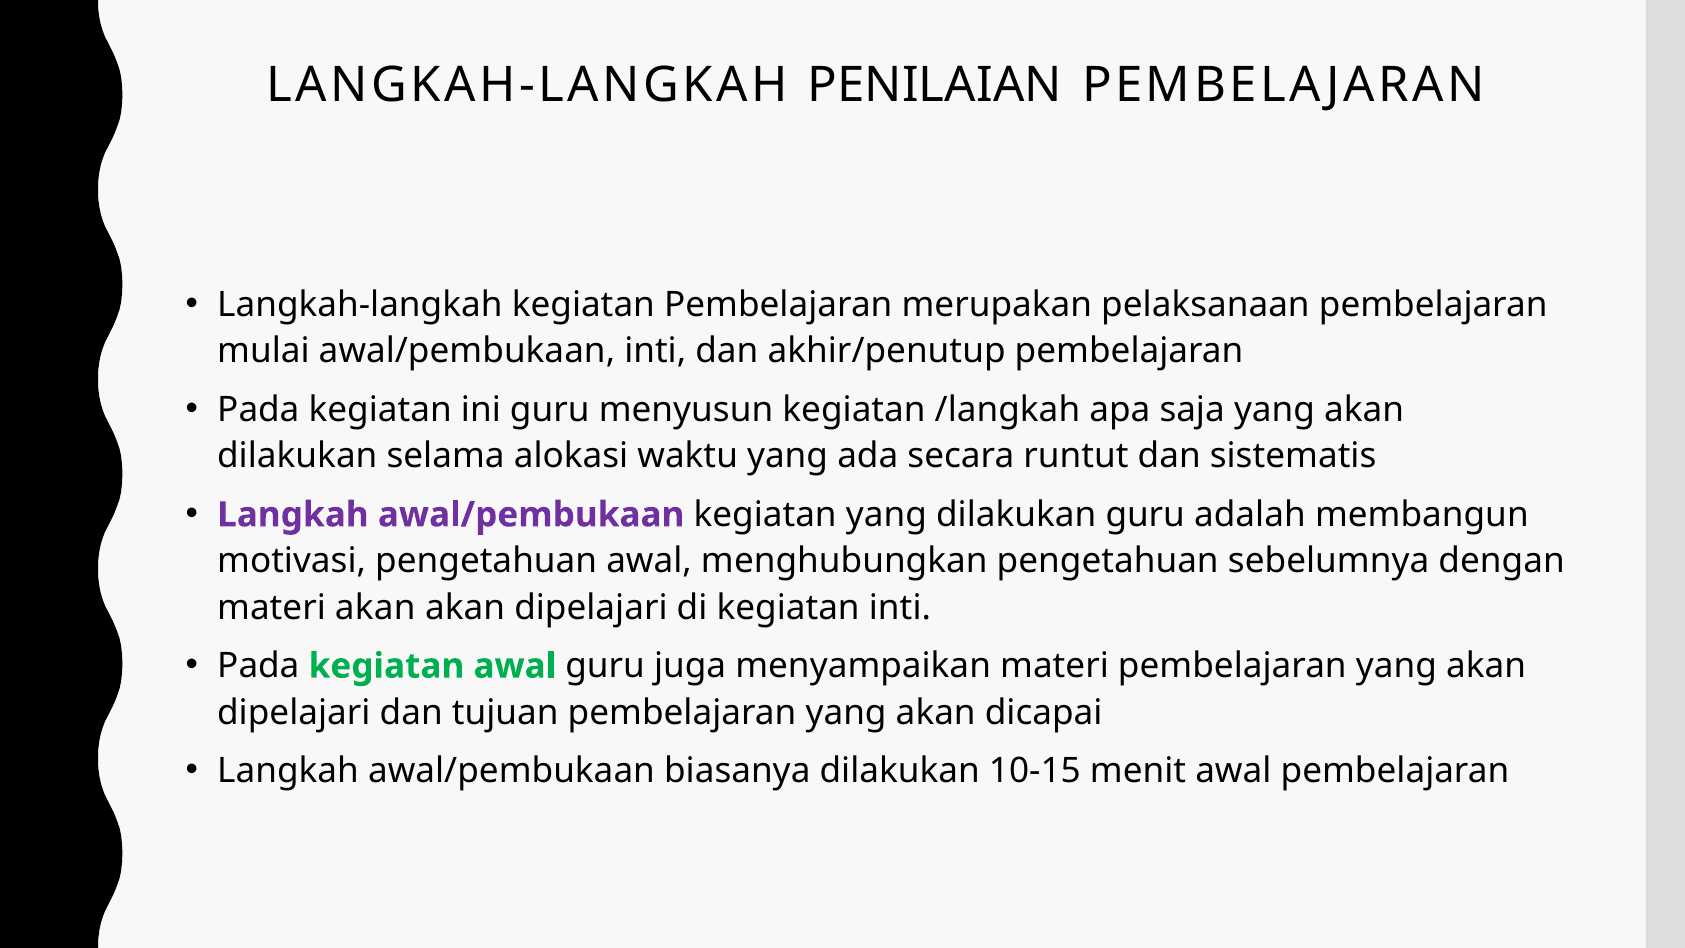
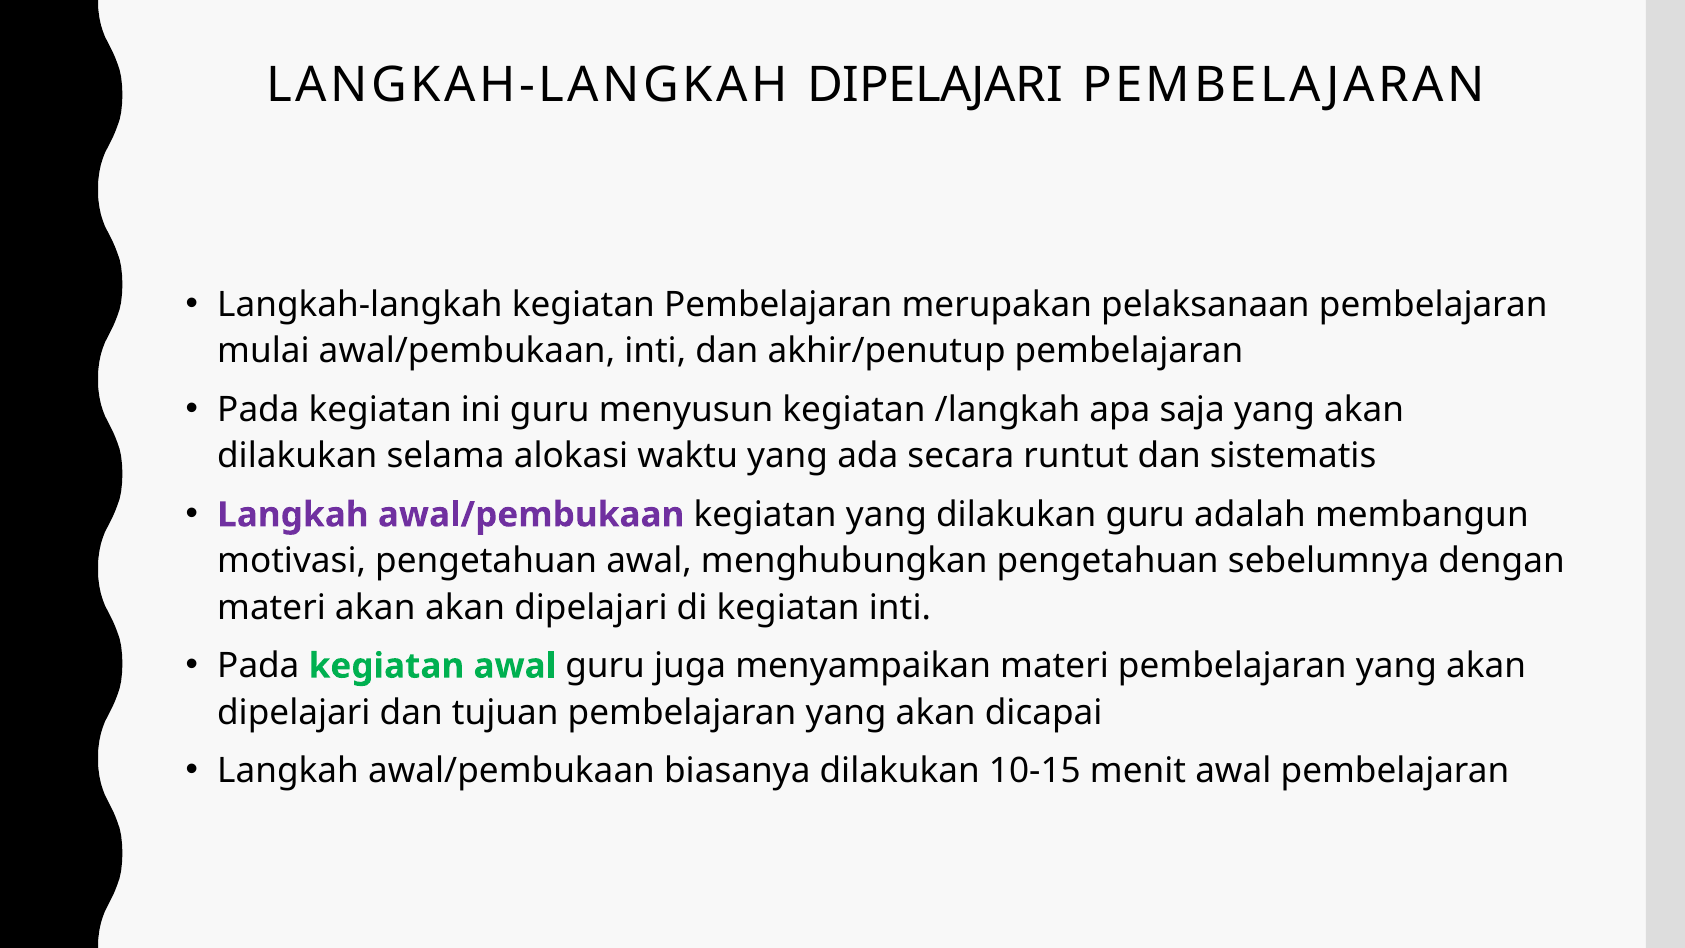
LANGKAH-LANGKAH PENILAIAN: PENILAIAN -> DIPELAJARI
